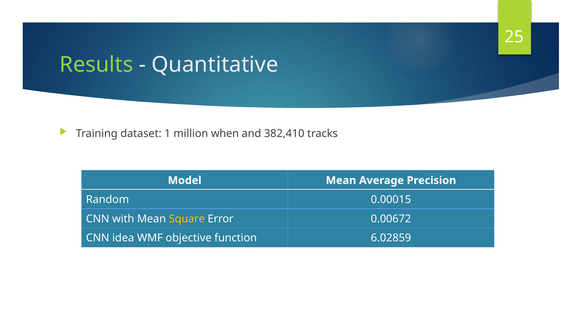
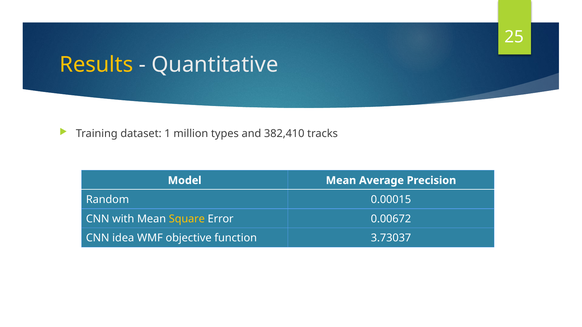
Results colour: light green -> yellow
when: when -> types
6.02859: 6.02859 -> 3.73037
